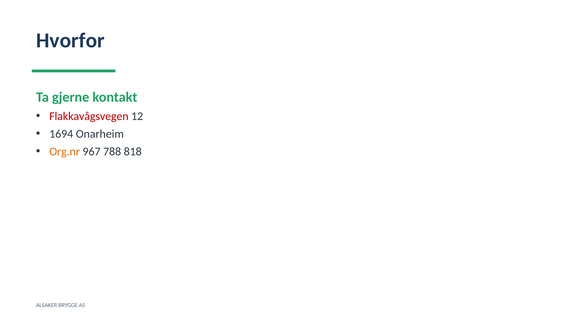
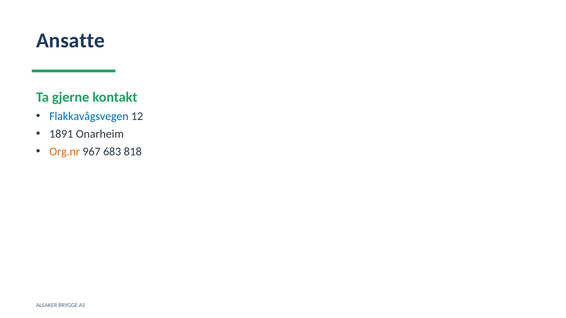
Hvorfor: Hvorfor -> Ansatte
Flakkavågsvegen colour: red -> blue
1694: 1694 -> 1891
788: 788 -> 683
